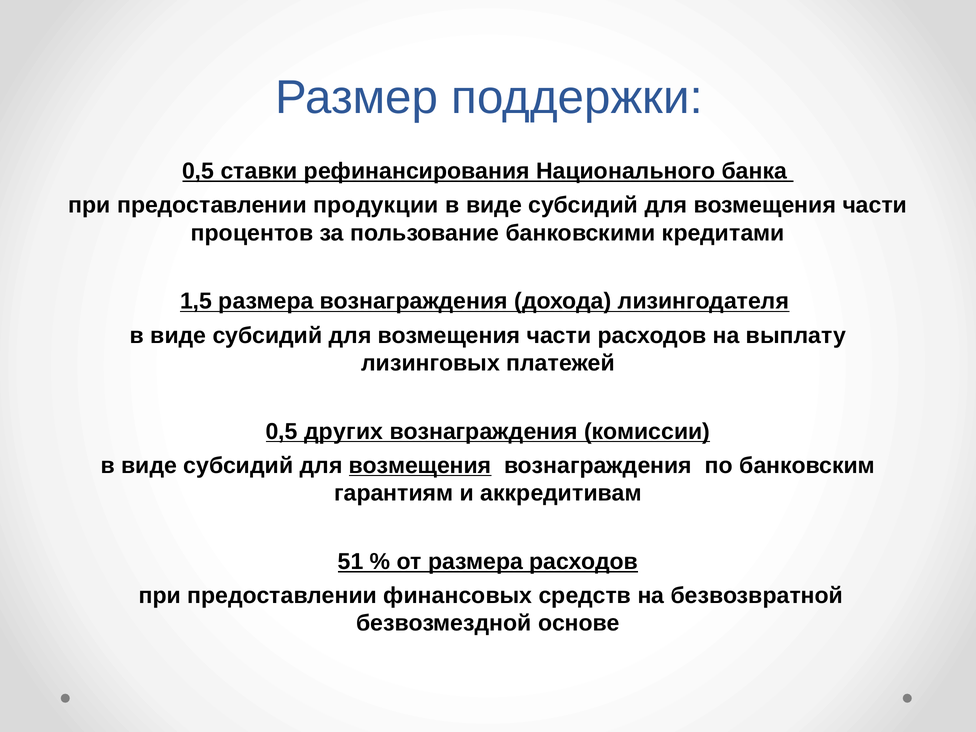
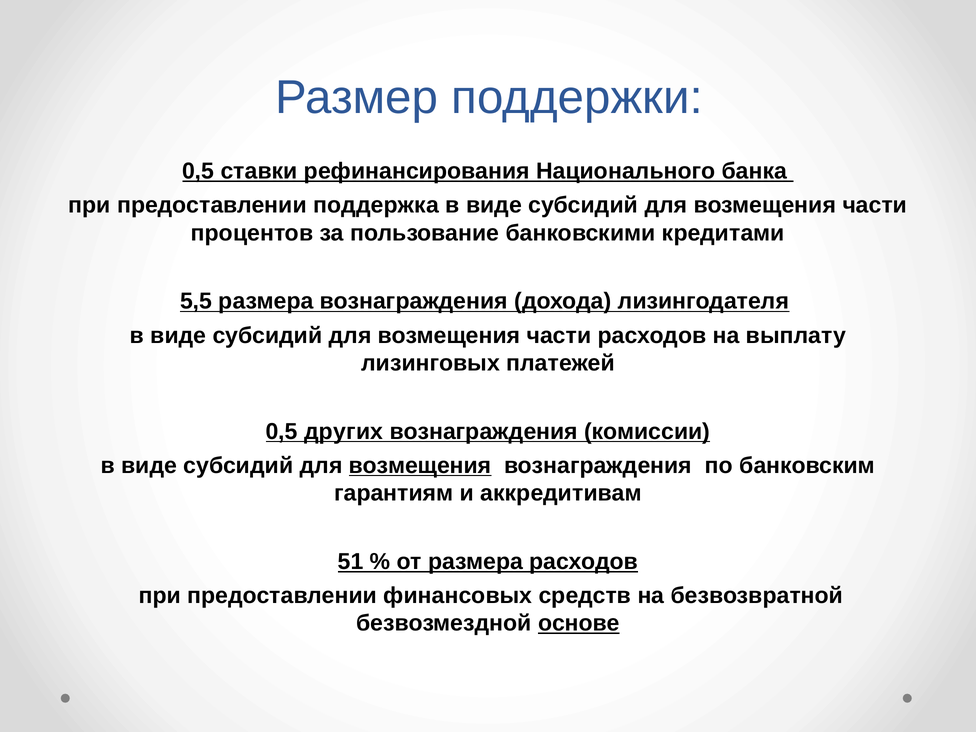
продукции: продукции -> поддержка
1,5: 1,5 -> 5,5
основе underline: none -> present
